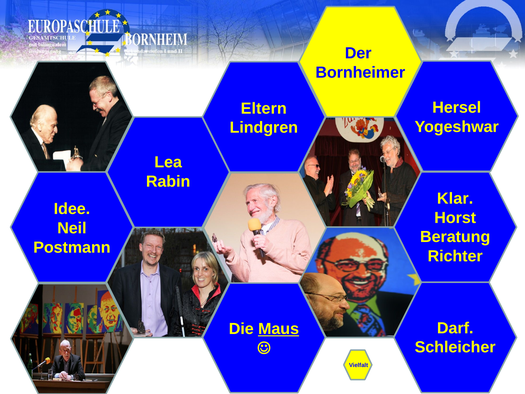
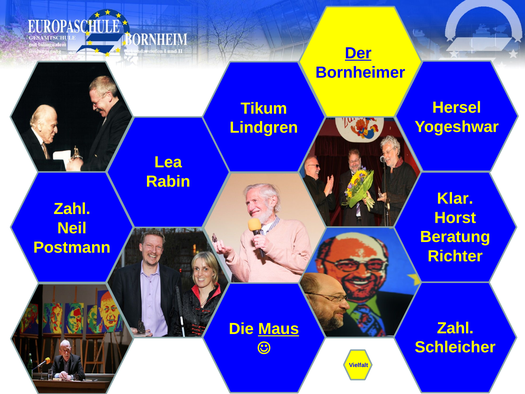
Der underline: none -> present
Eltern: Eltern -> Tikum
Idee at (72, 209): Idee -> Zahl
Darf at (455, 328): Darf -> Zahl
